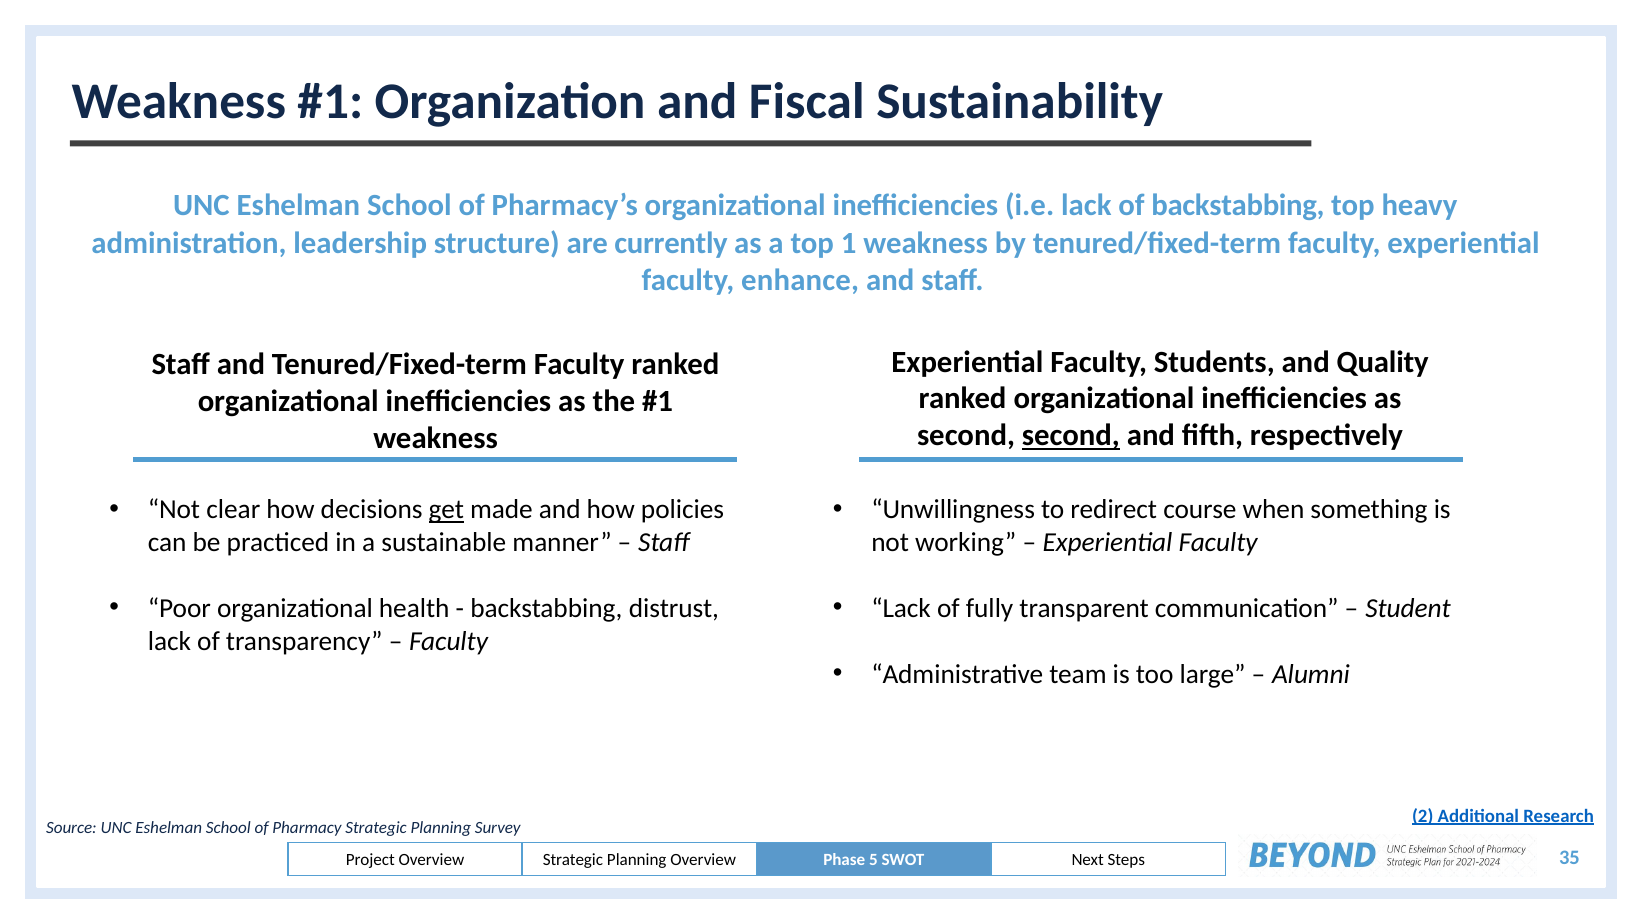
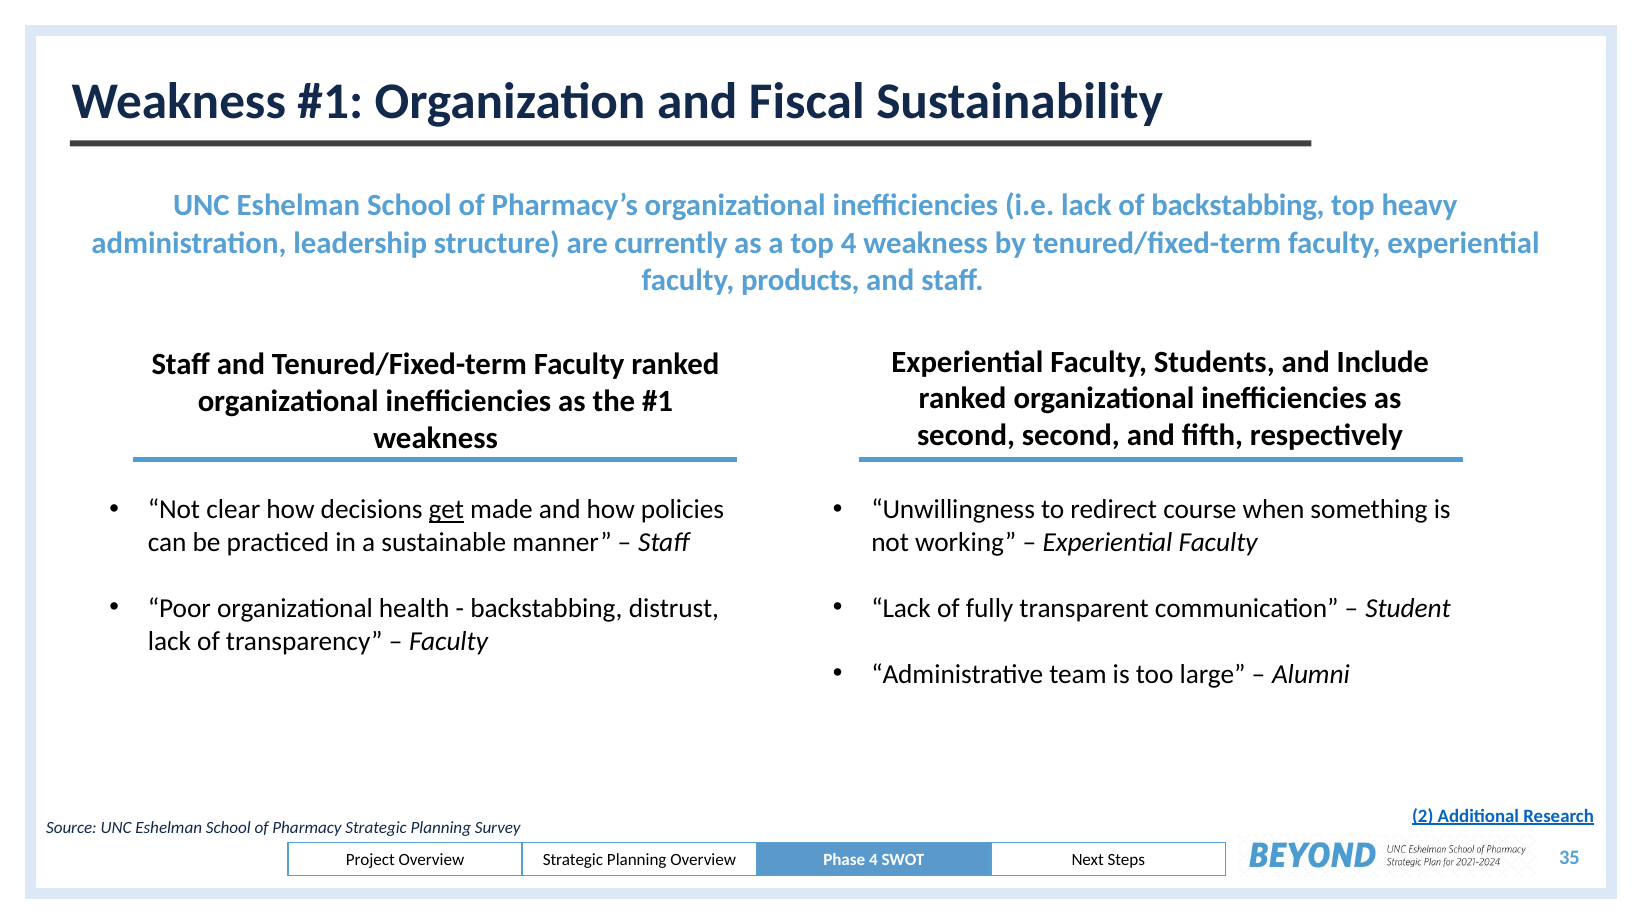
top 1: 1 -> 4
enhance: enhance -> products
Quality: Quality -> Include
second at (1071, 436) underline: present -> none
5 at (873, 859): 5 -> 4
